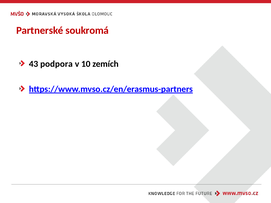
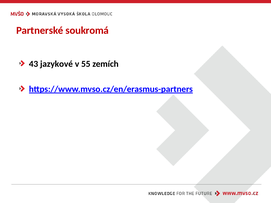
podpora: podpora -> jazykové
10: 10 -> 55
